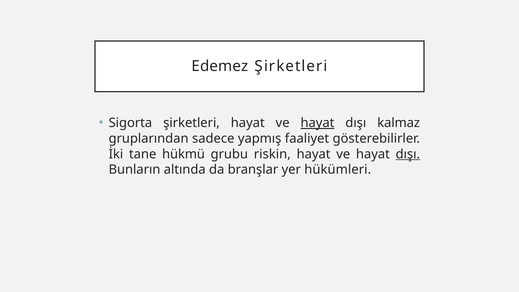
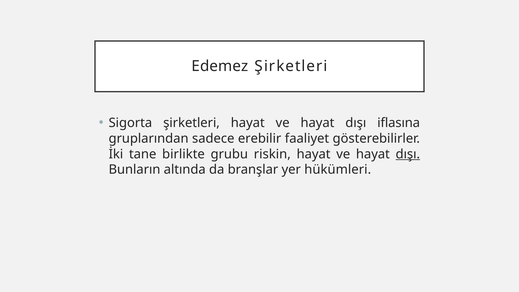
hayat at (317, 123) underline: present -> none
kalmaz: kalmaz -> iflasına
yapmış: yapmış -> erebilir
hükmü: hükmü -> birlikte
